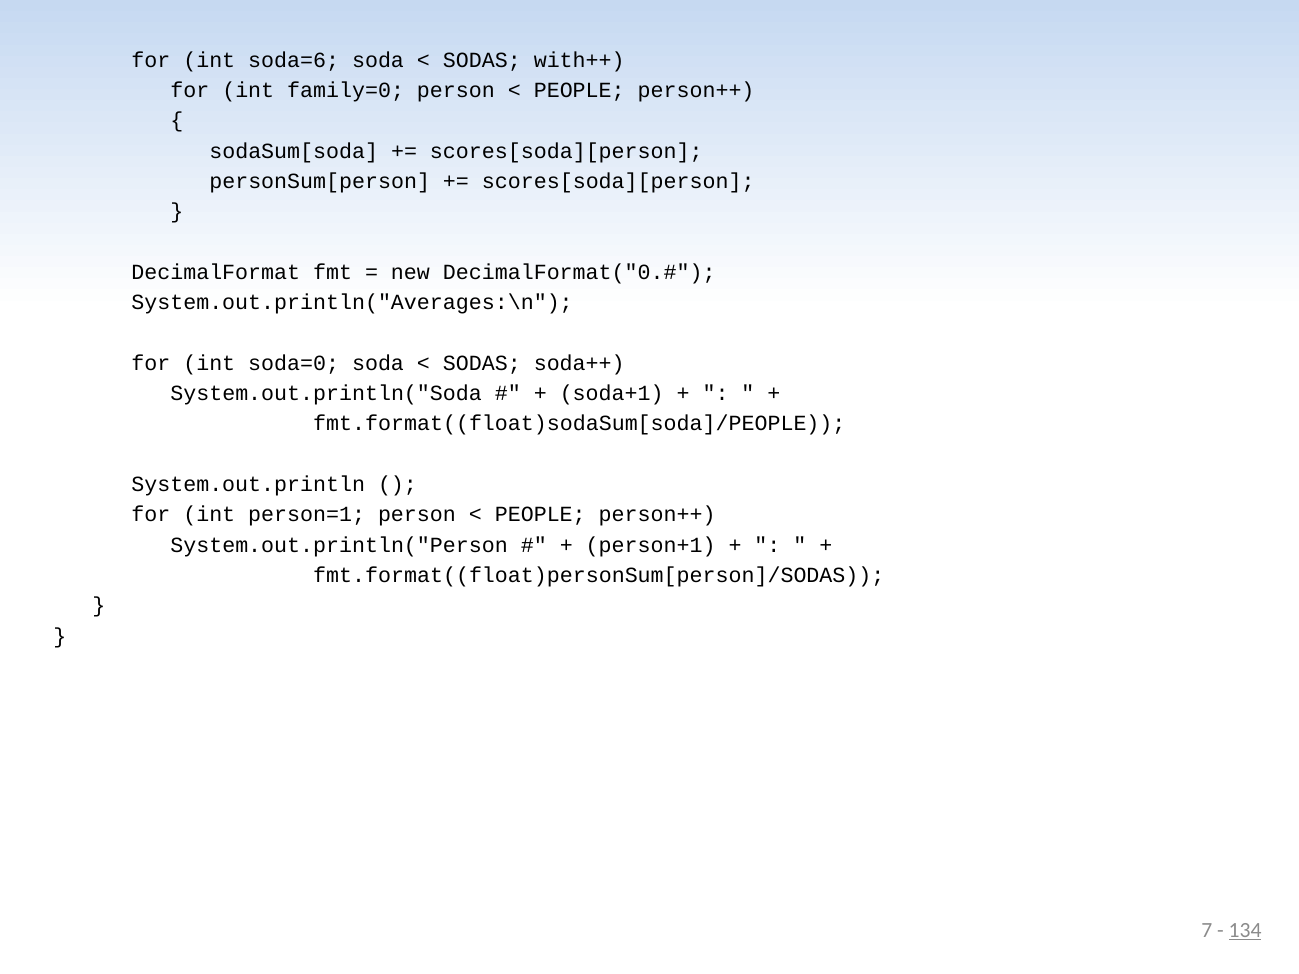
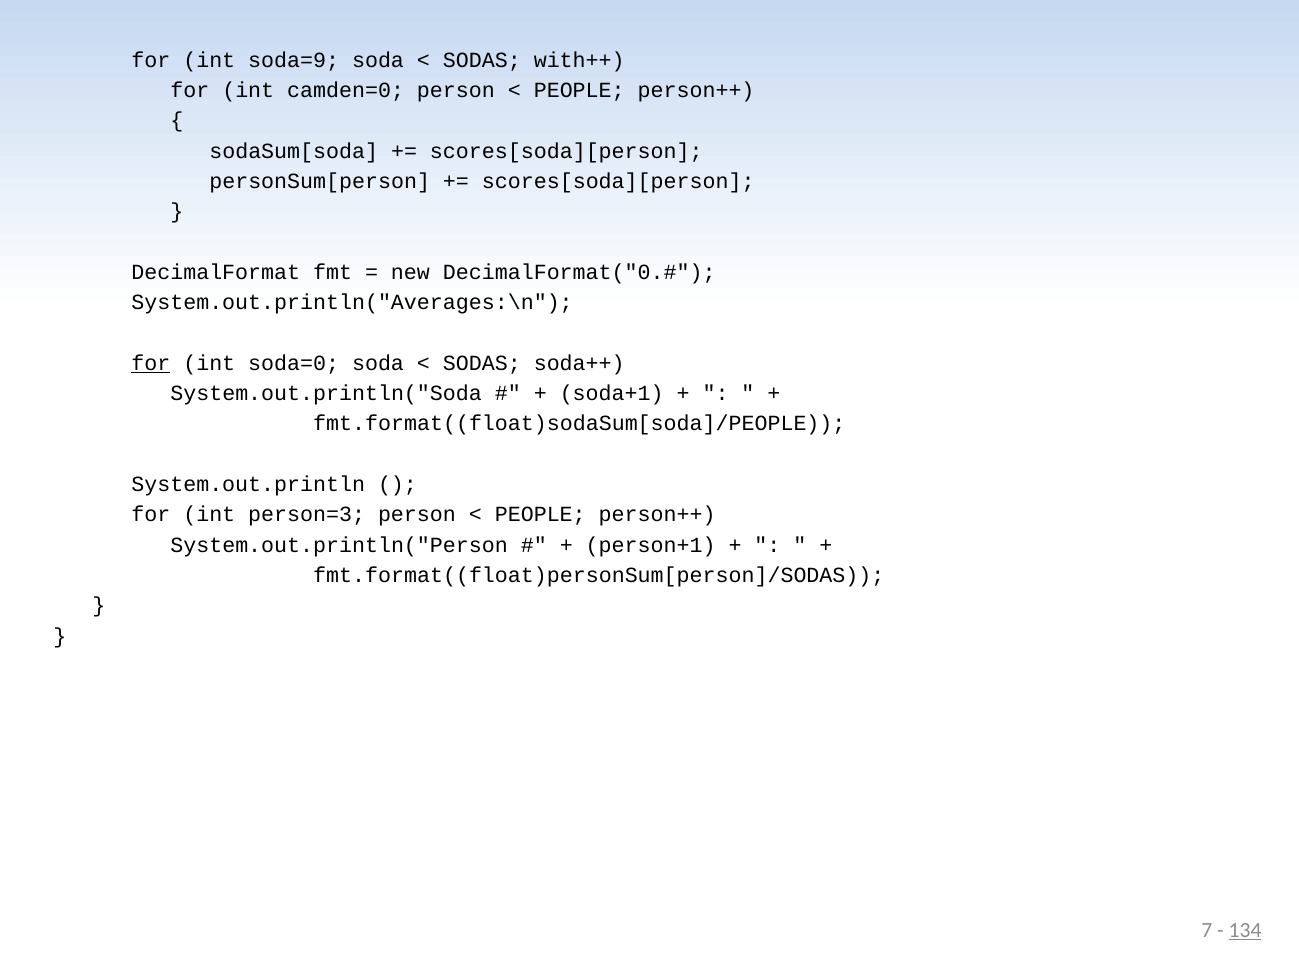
soda=6: soda=6 -> soda=9
family=0: family=0 -> camden=0
for at (151, 363) underline: none -> present
person=1: person=1 -> person=3
